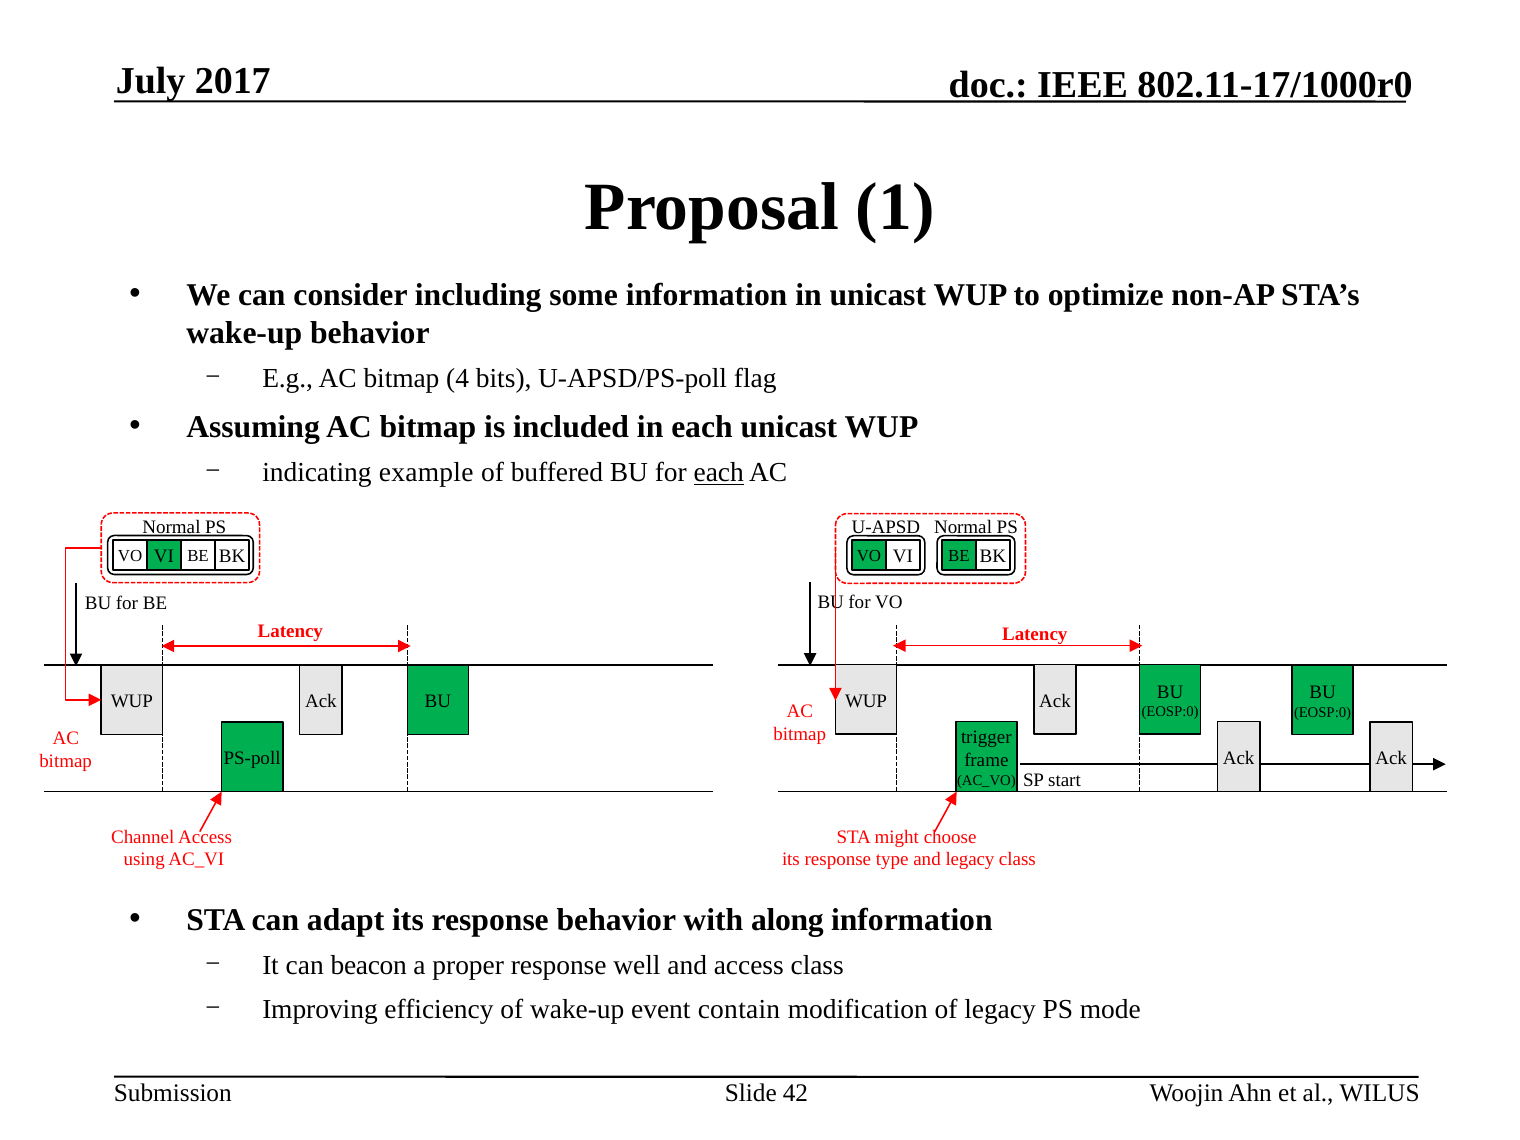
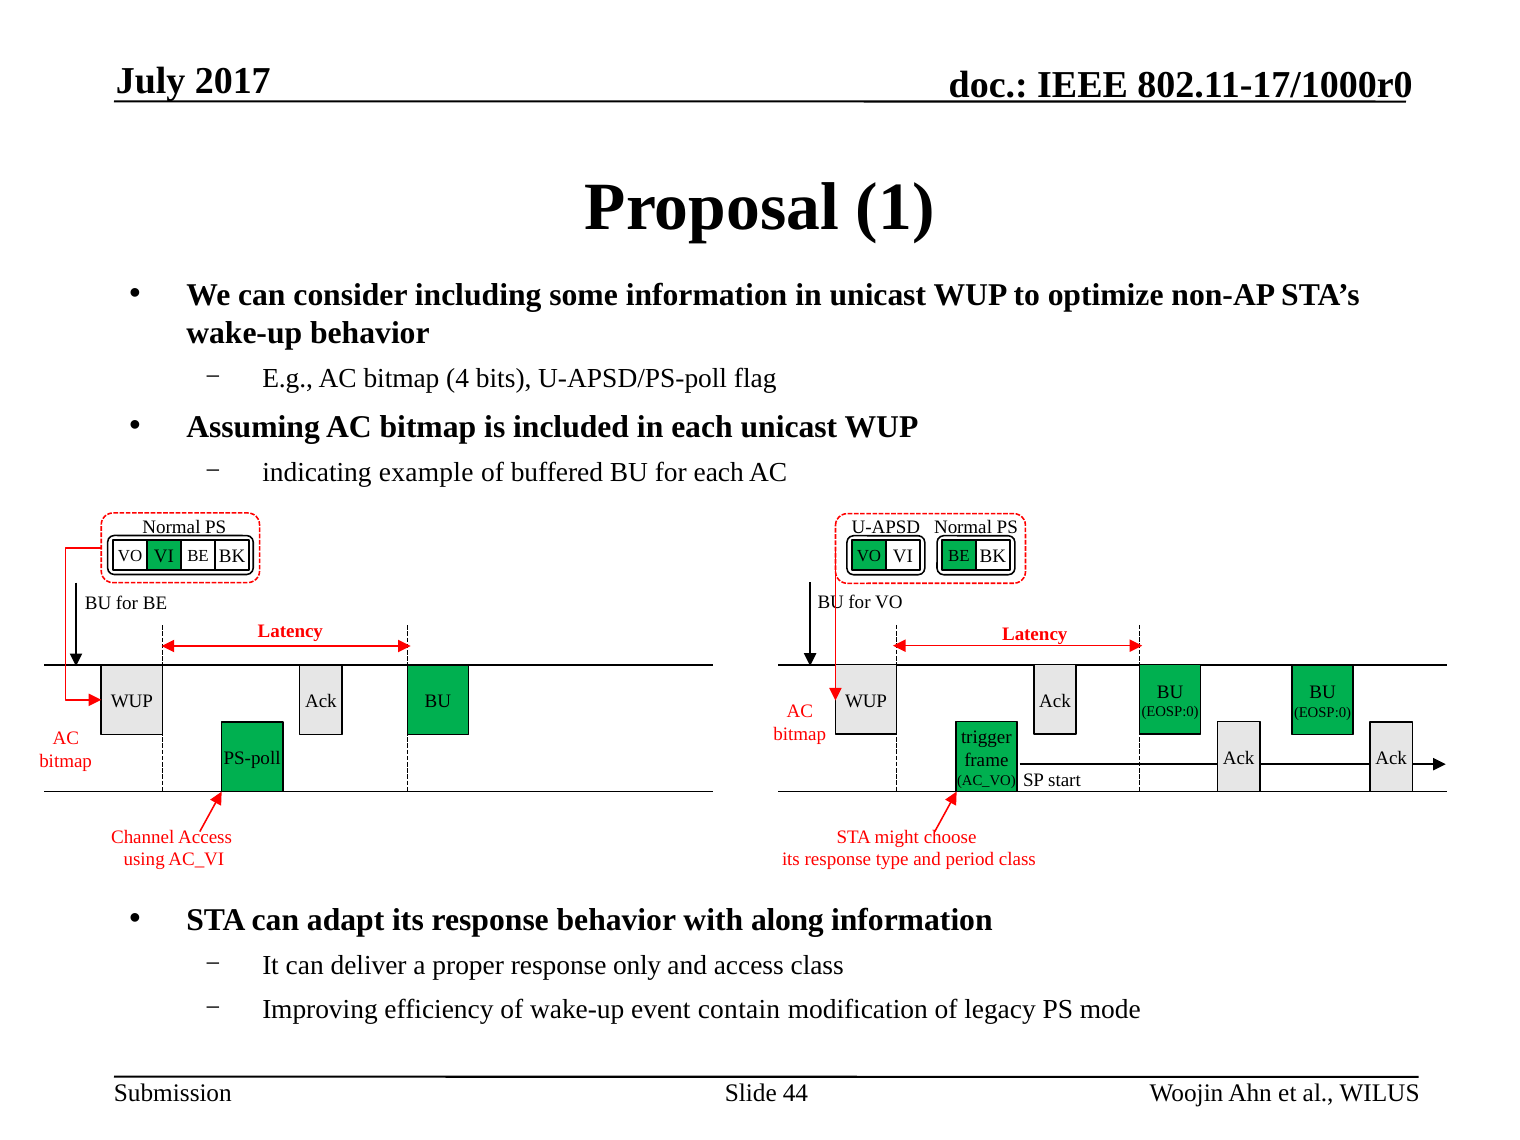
each at (719, 473) underline: present -> none
and legacy: legacy -> period
beacon: beacon -> deliver
well: well -> only
42: 42 -> 44
